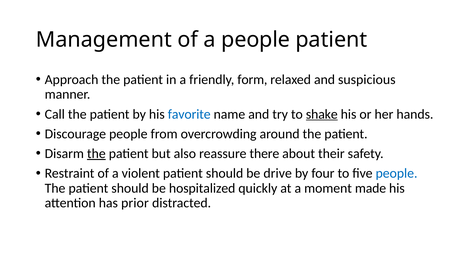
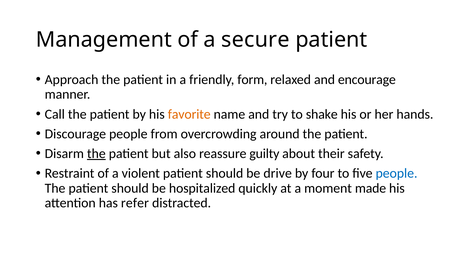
a people: people -> secure
suspicious: suspicious -> encourage
favorite colour: blue -> orange
shake underline: present -> none
there: there -> guilty
prior: prior -> refer
